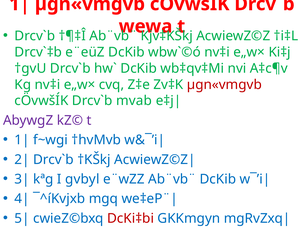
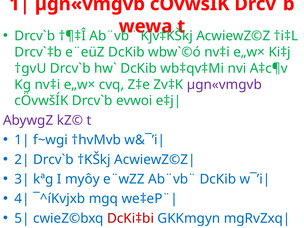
µgn«vmgvb at (224, 85) colour: red -> purple
mvab: mvab -> evwoi
gvbyl: gvbyl -> myôy
